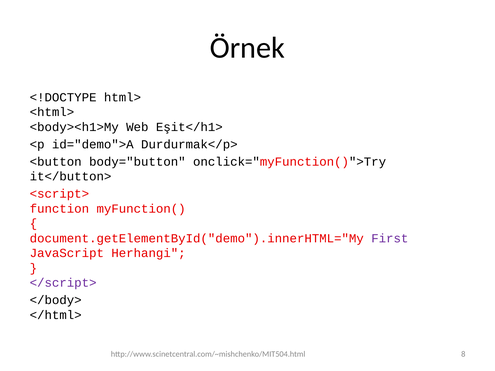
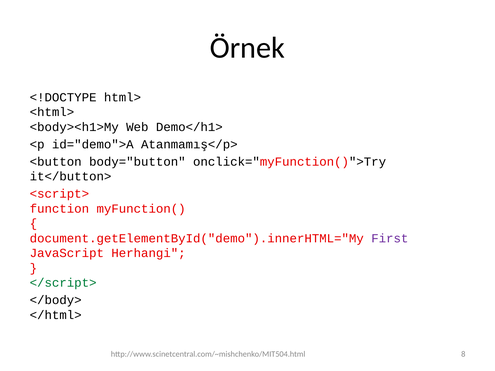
Eşit</h1>: Eşit</h1> -> Demo</h1>
Durdurmak</p>: Durdurmak</p> -> Atanmamış</p>
</script> colour: purple -> green
